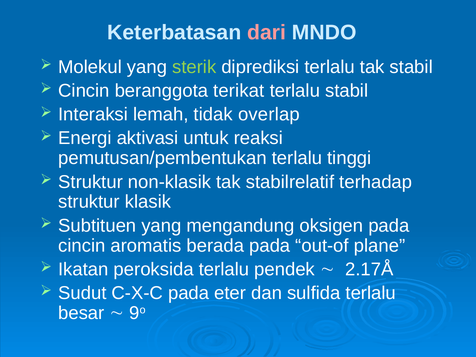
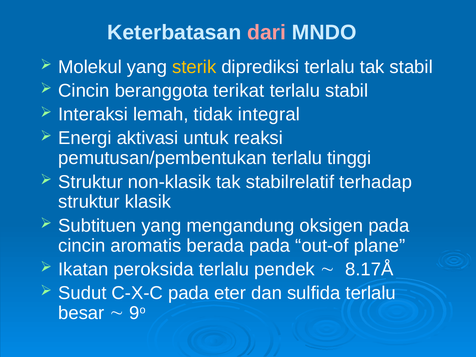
sterik colour: light green -> yellow
overlap: overlap -> integral
2.17Å: 2.17Å -> 8.17Å
